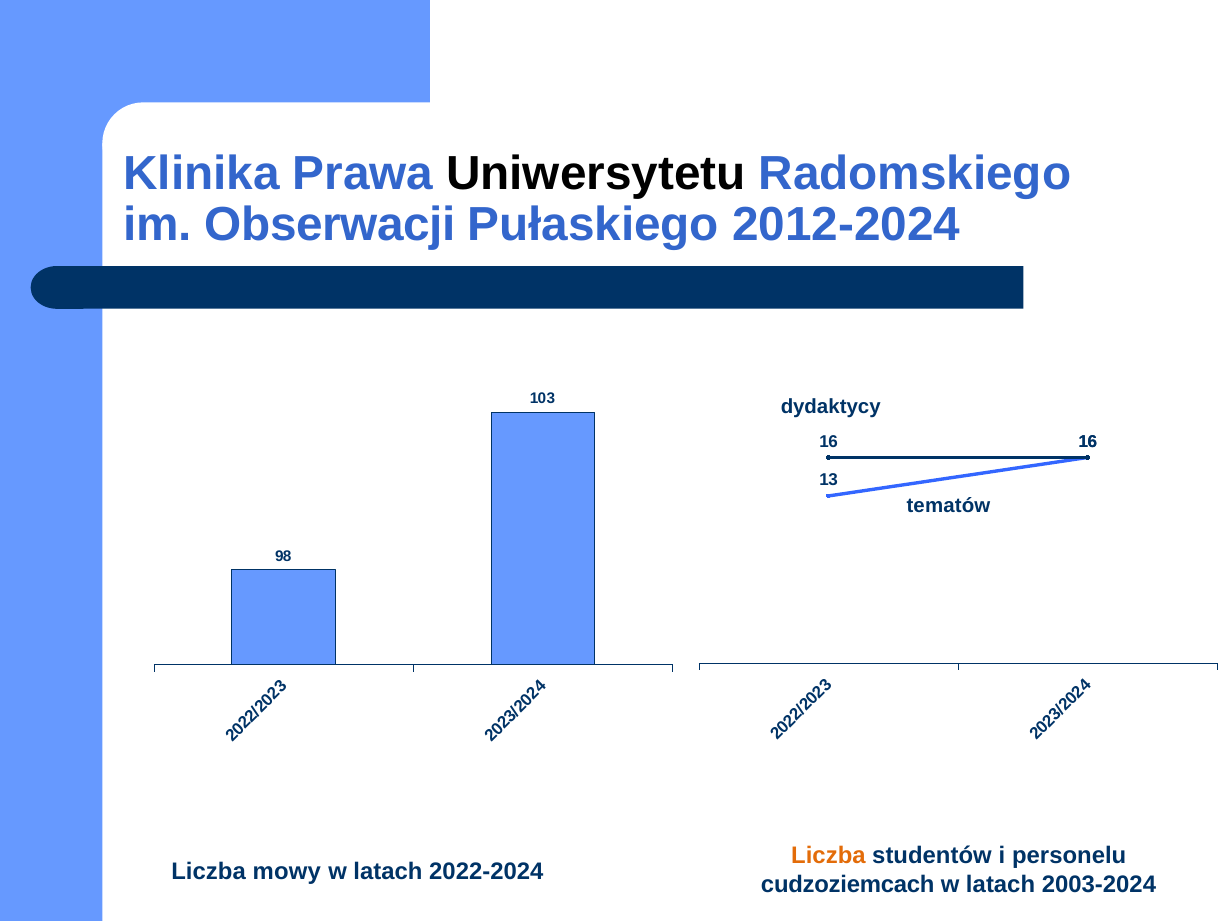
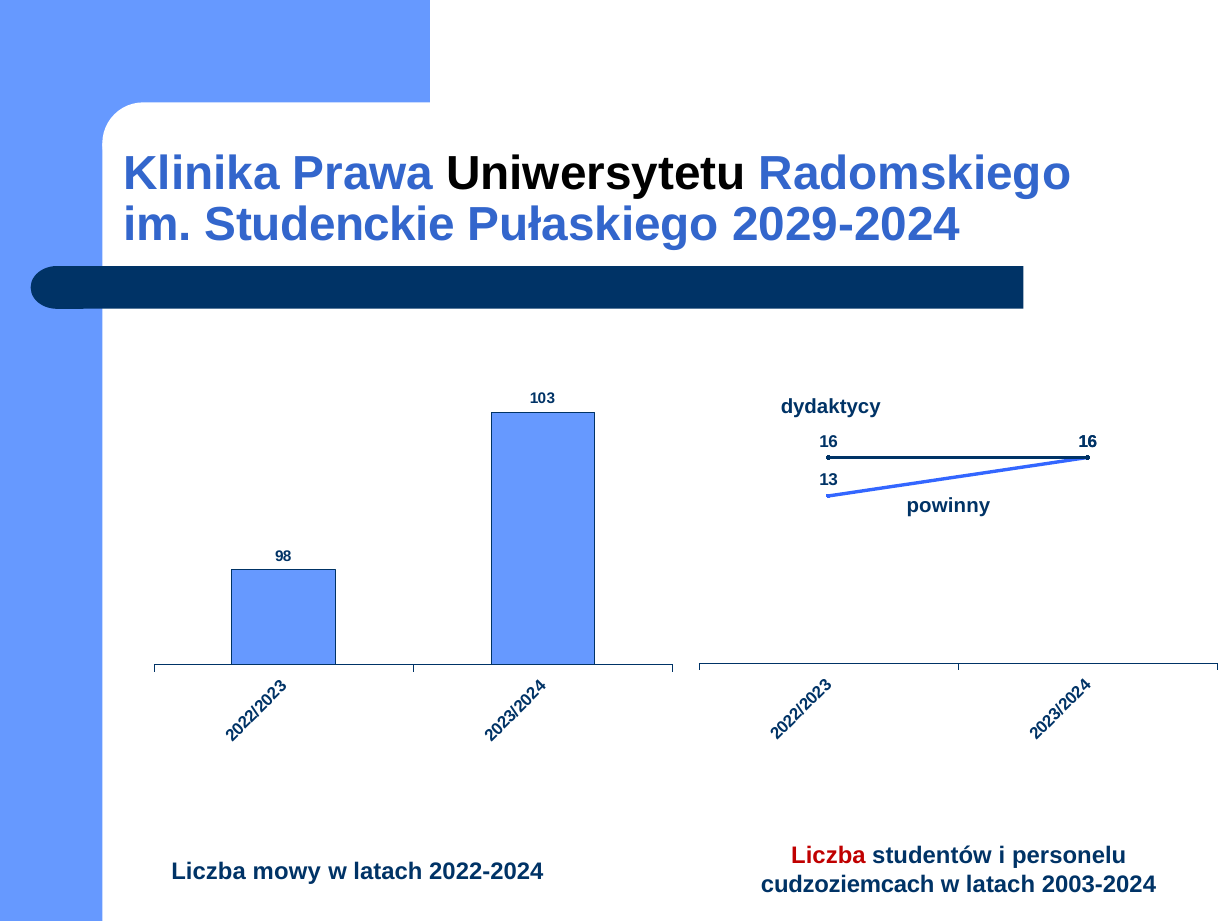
Obserwacji: Obserwacji -> Studenckie
2012-2024: 2012-2024 -> 2029-2024
tematów: tematów -> powinny
Liczba at (828, 856) colour: orange -> red
